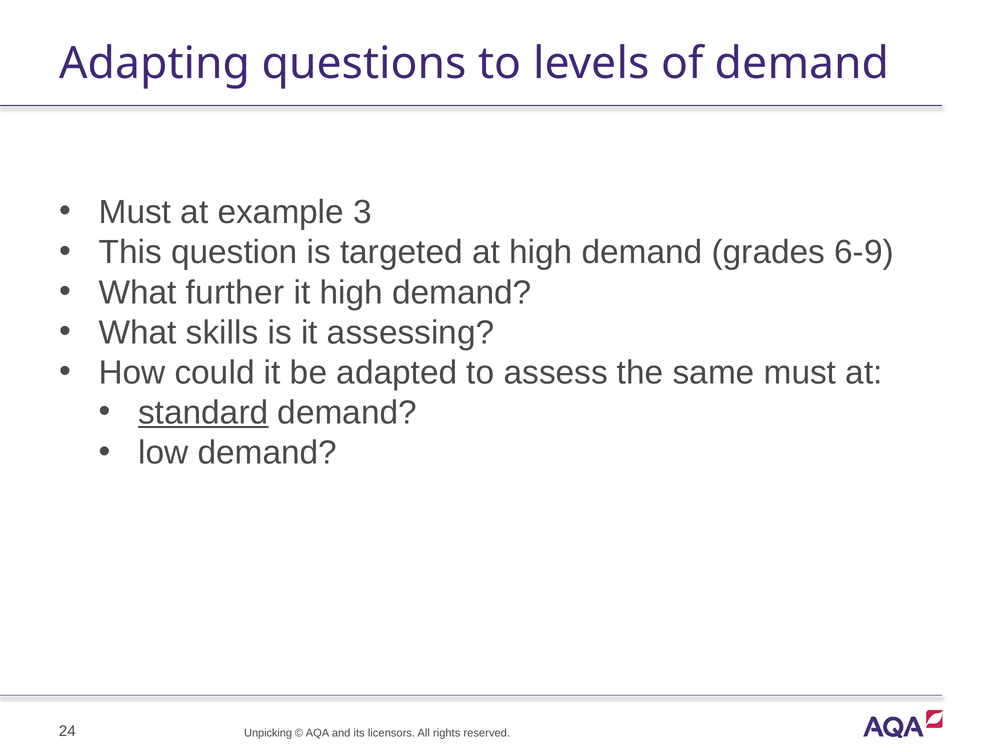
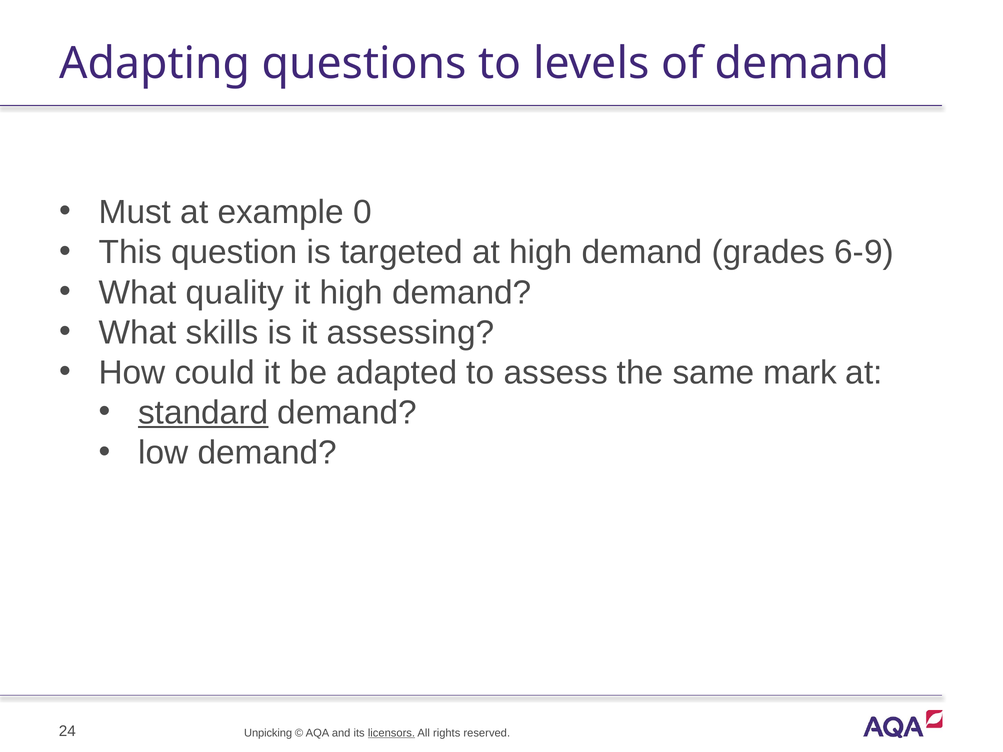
3: 3 -> 0
further: further -> quality
same must: must -> mark
licensors underline: none -> present
